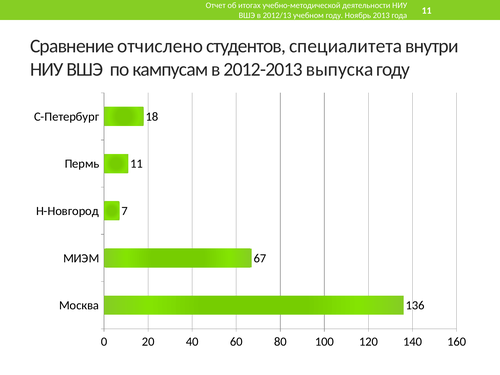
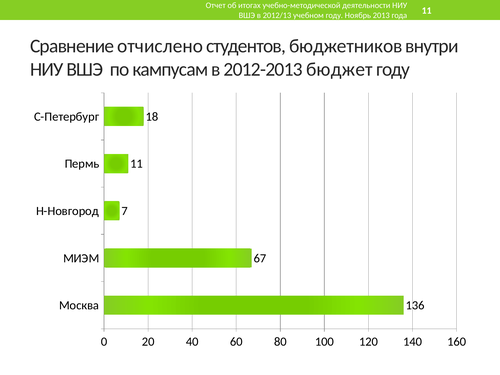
специалитета: специалитета -> бюджетников
выпуска: выпуска -> бюджет
